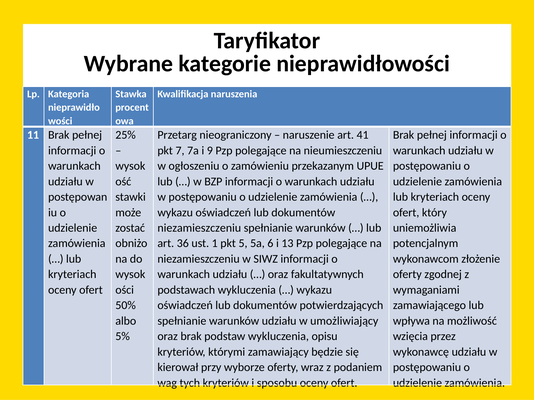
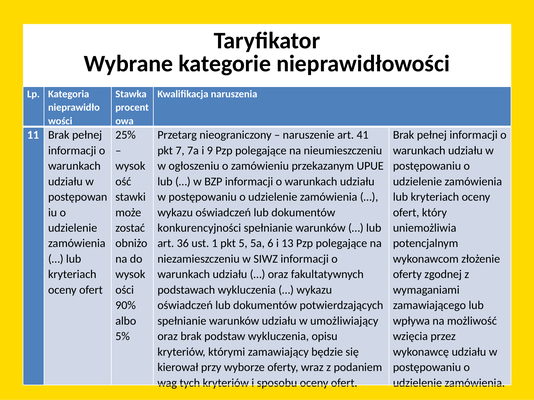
niezamieszczeniu at (199, 228): niezamieszczeniu -> konkurencyjności
50%: 50% -> 90%
